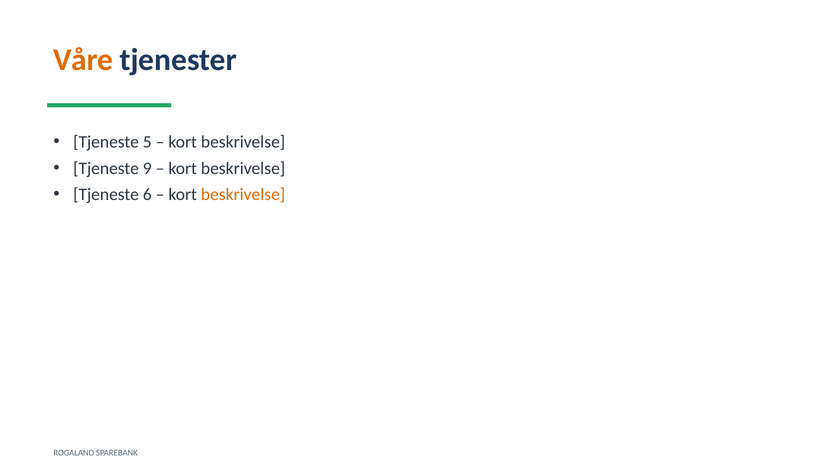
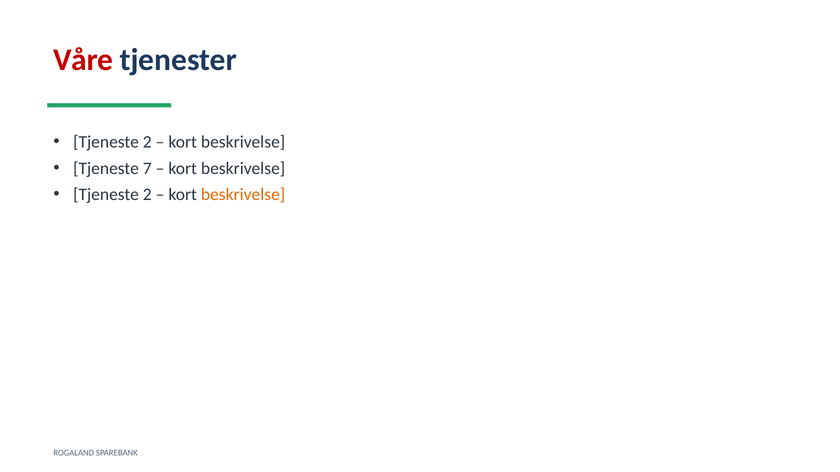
Våre colour: orange -> red
5 at (147, 142): 5 -> 2
9: 9 -> 7
6 at (147, 195): 6 -> 2
